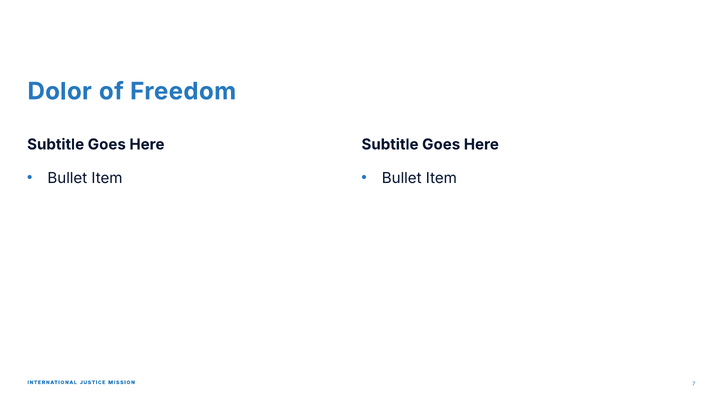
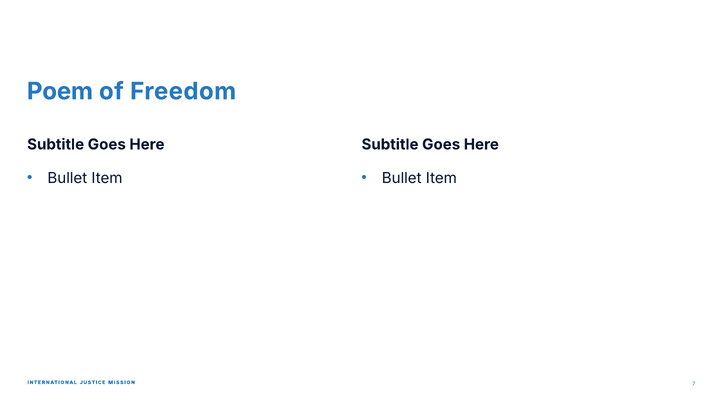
Dolor: Dolor -> Poem
